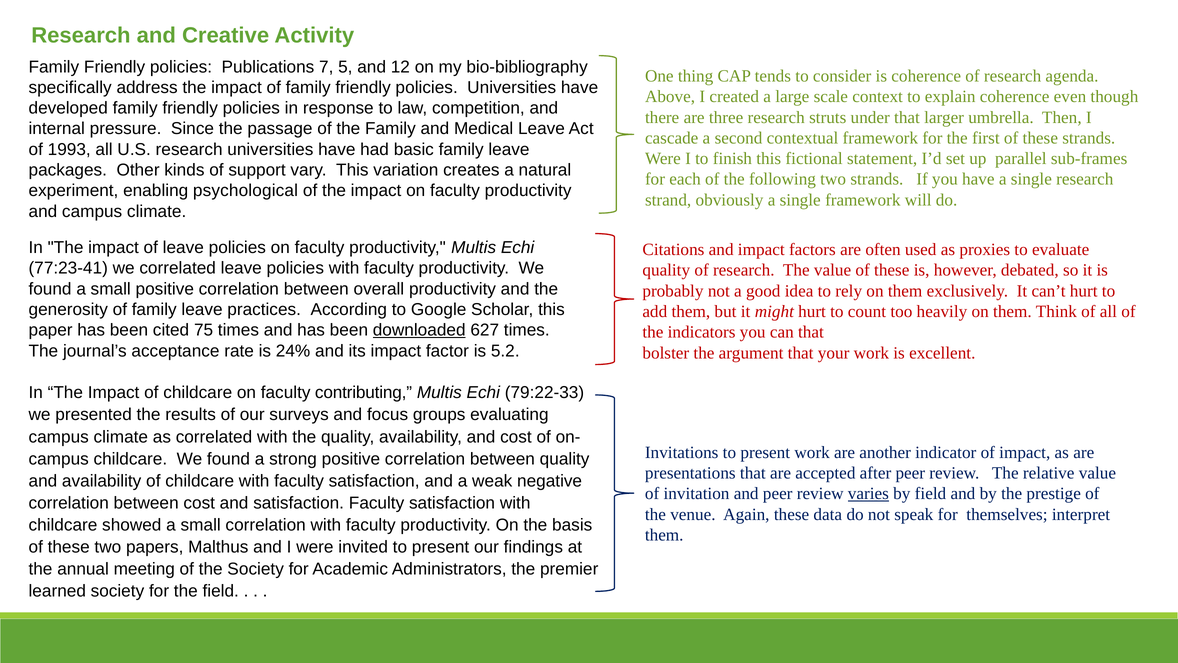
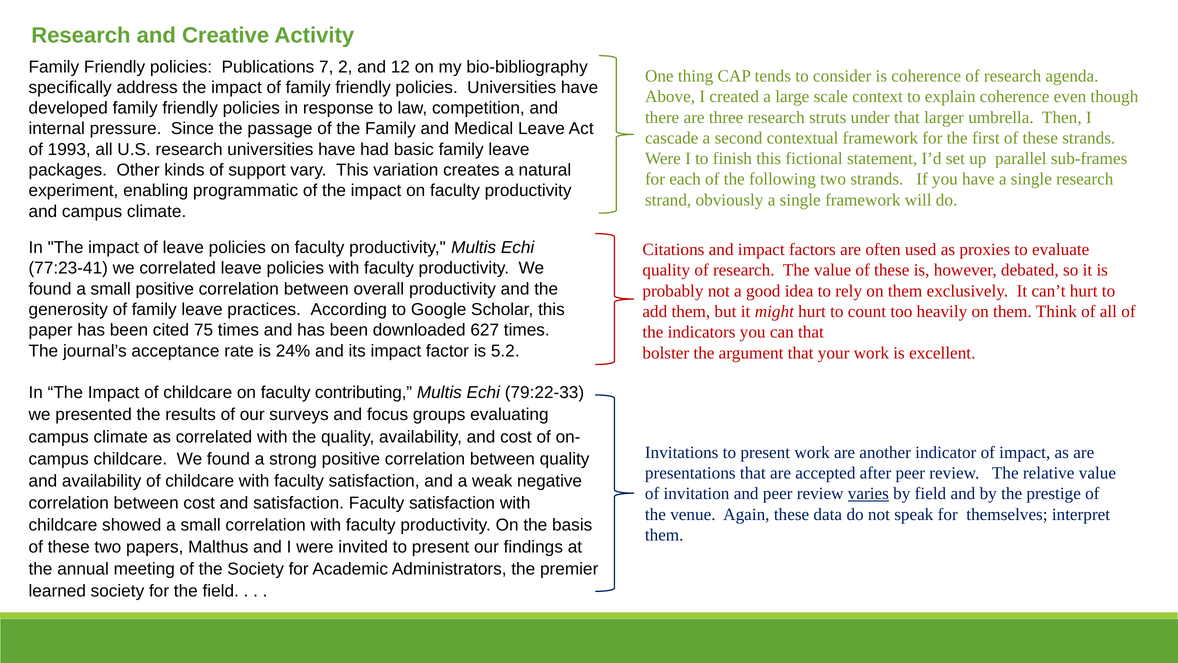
5: 5 -> 2
psychological: psychological -> programmatic
downloaded underline: present -> none
